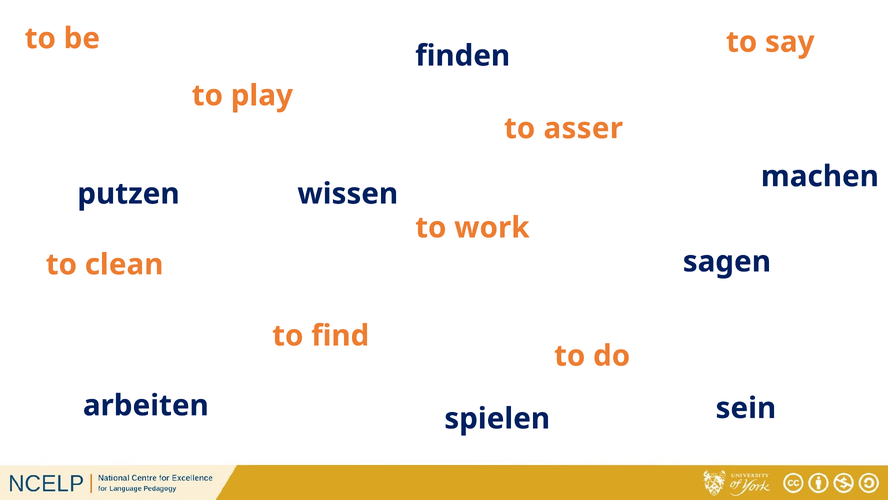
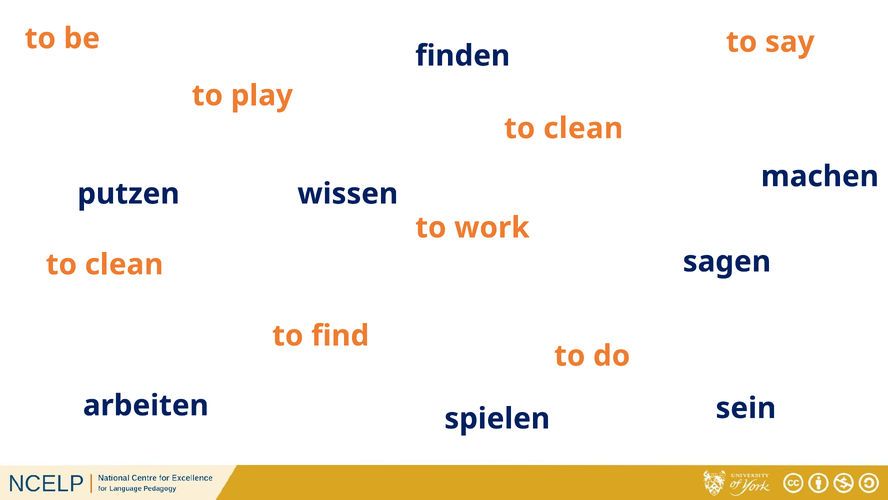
asser at (583, 128): asser -> clean
